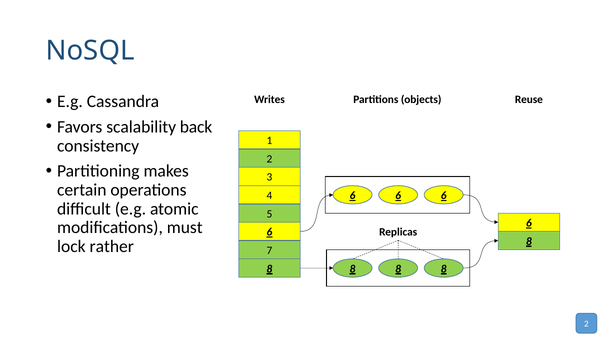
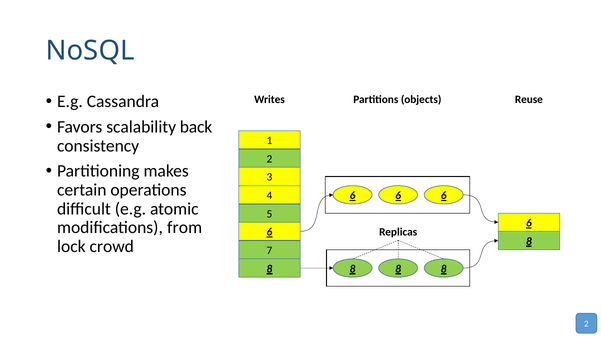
must: must -> from
rather: rather -> crowd
